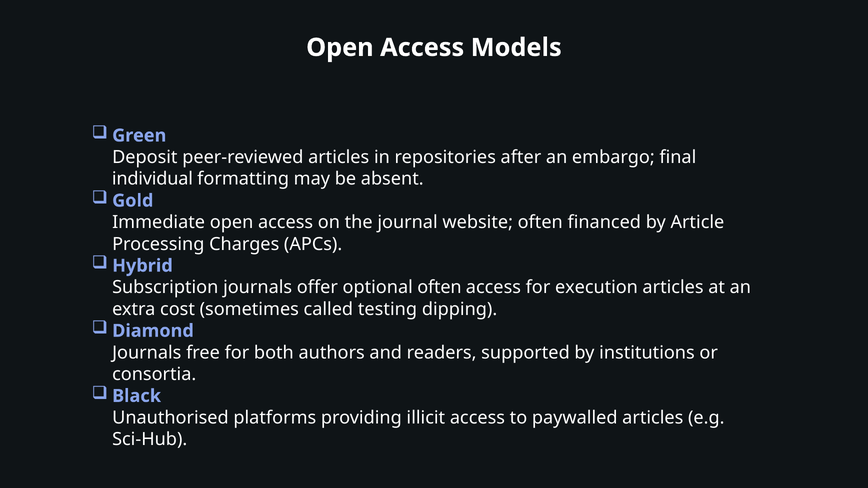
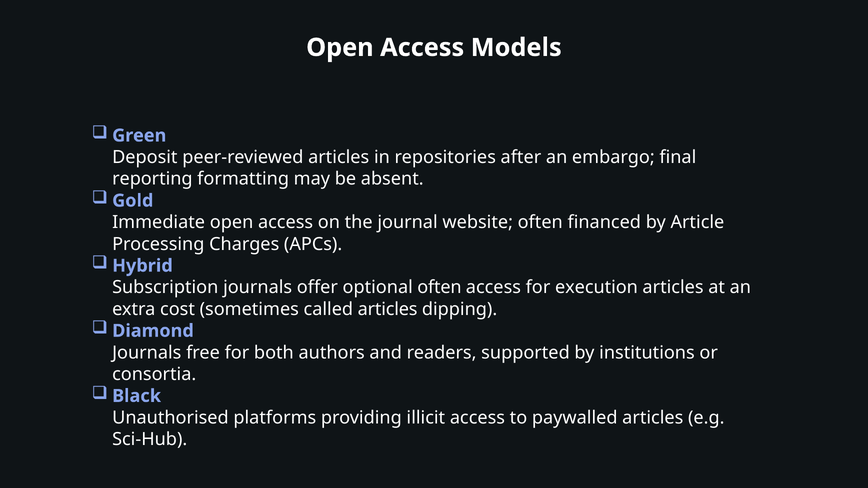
individual: individual -> reporting
called testing: testing -> articles
